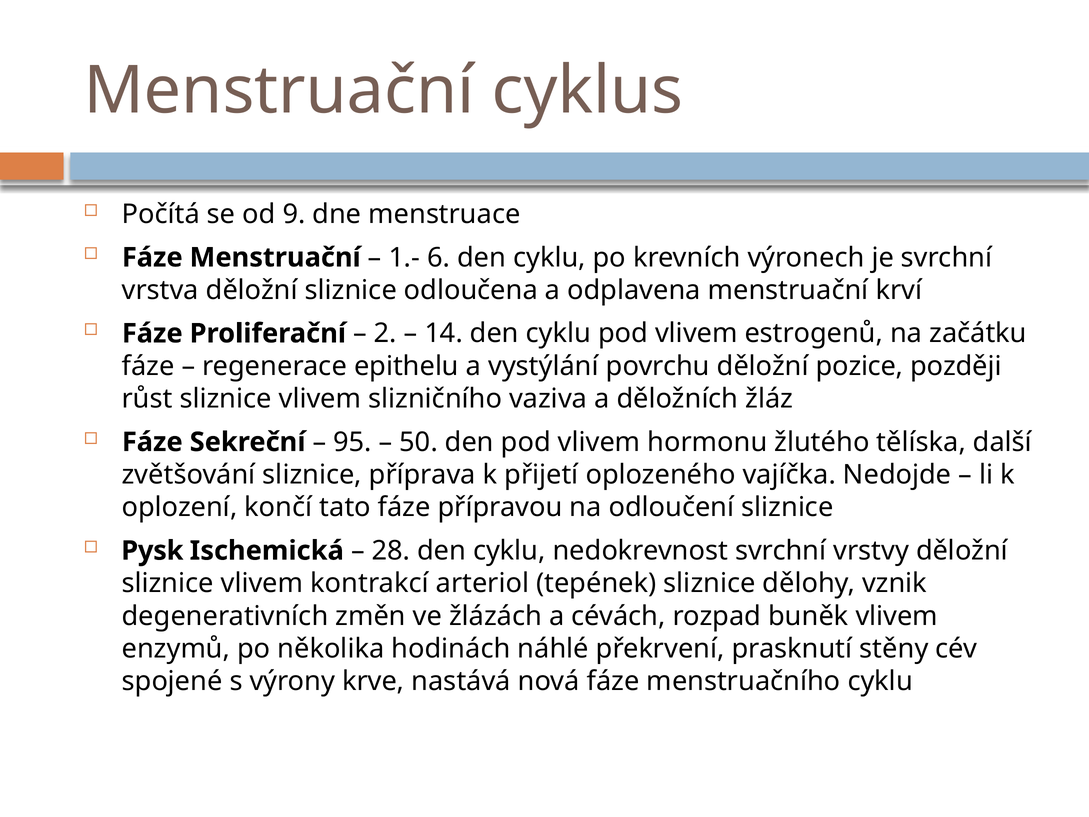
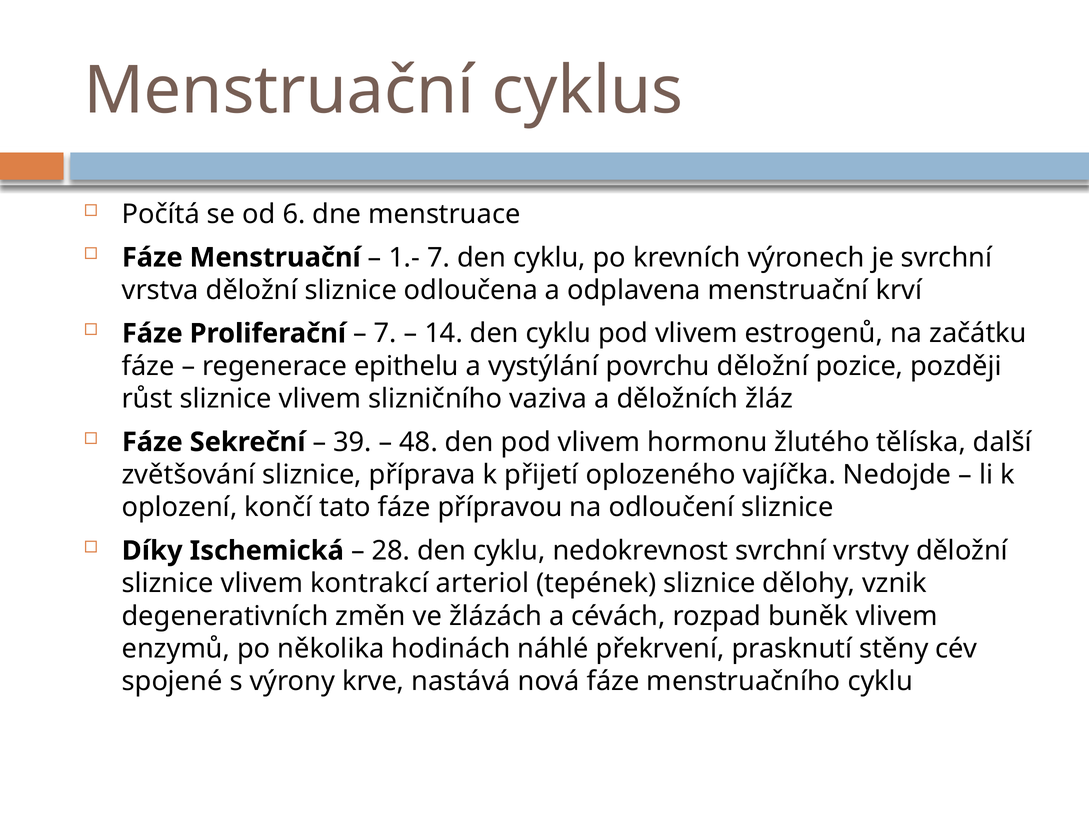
9: 9 -> 6
1.- 6: 6 -> 7
2 at (385, 333): 2 -> 7
95: 95 -> 39
50: 50 -> 48
Pysk: Pysk -> Díky
